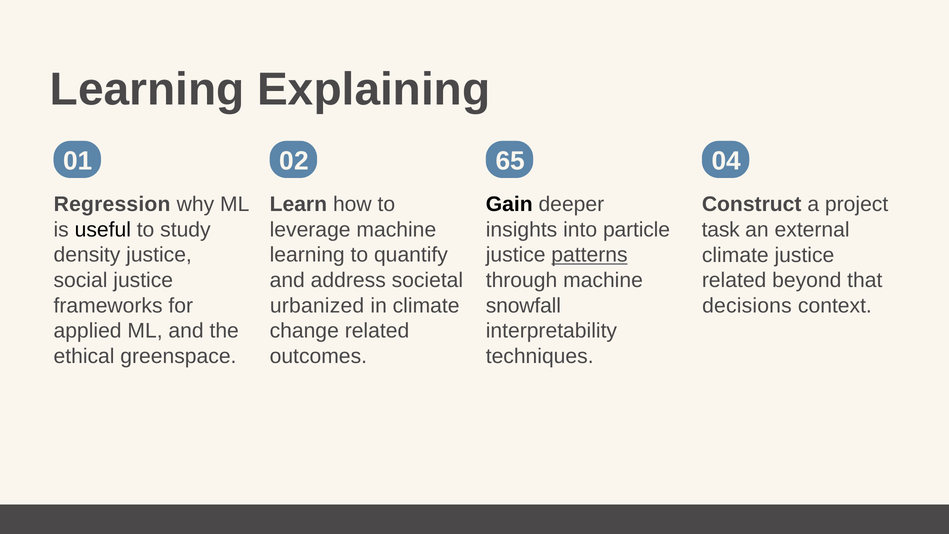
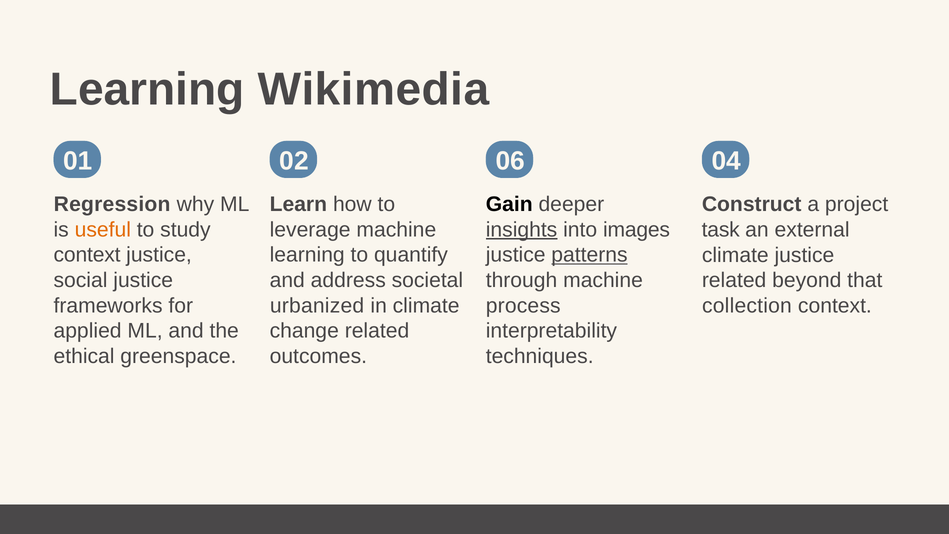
Explaining: Explaining -> Wikimedia
65: 65 -> 06
useful colour: black -> orange
insights underline: none -> present
particle: particle -> images
density at (87, 255): density -> context
snowfall: snowfall -> process
decisions: decisions -> collection
